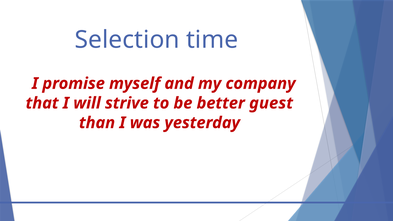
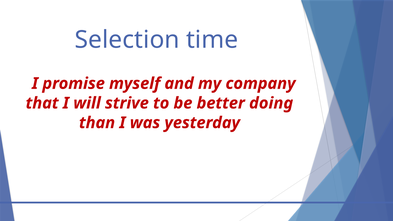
guest: guest -> doing
